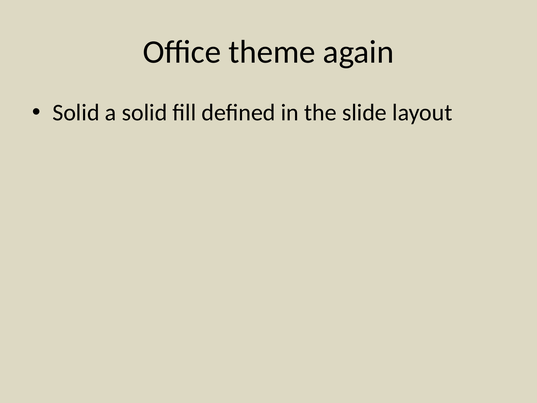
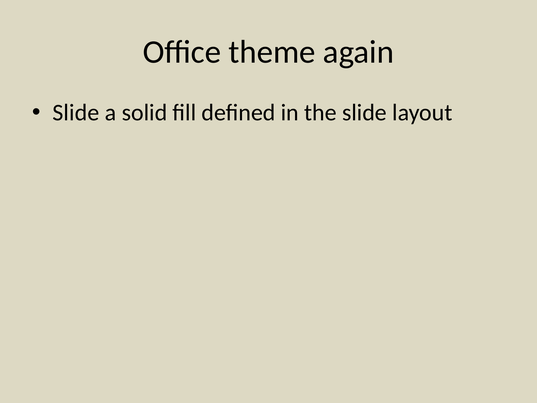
Solid at (76, 113): Solid -> Slide
